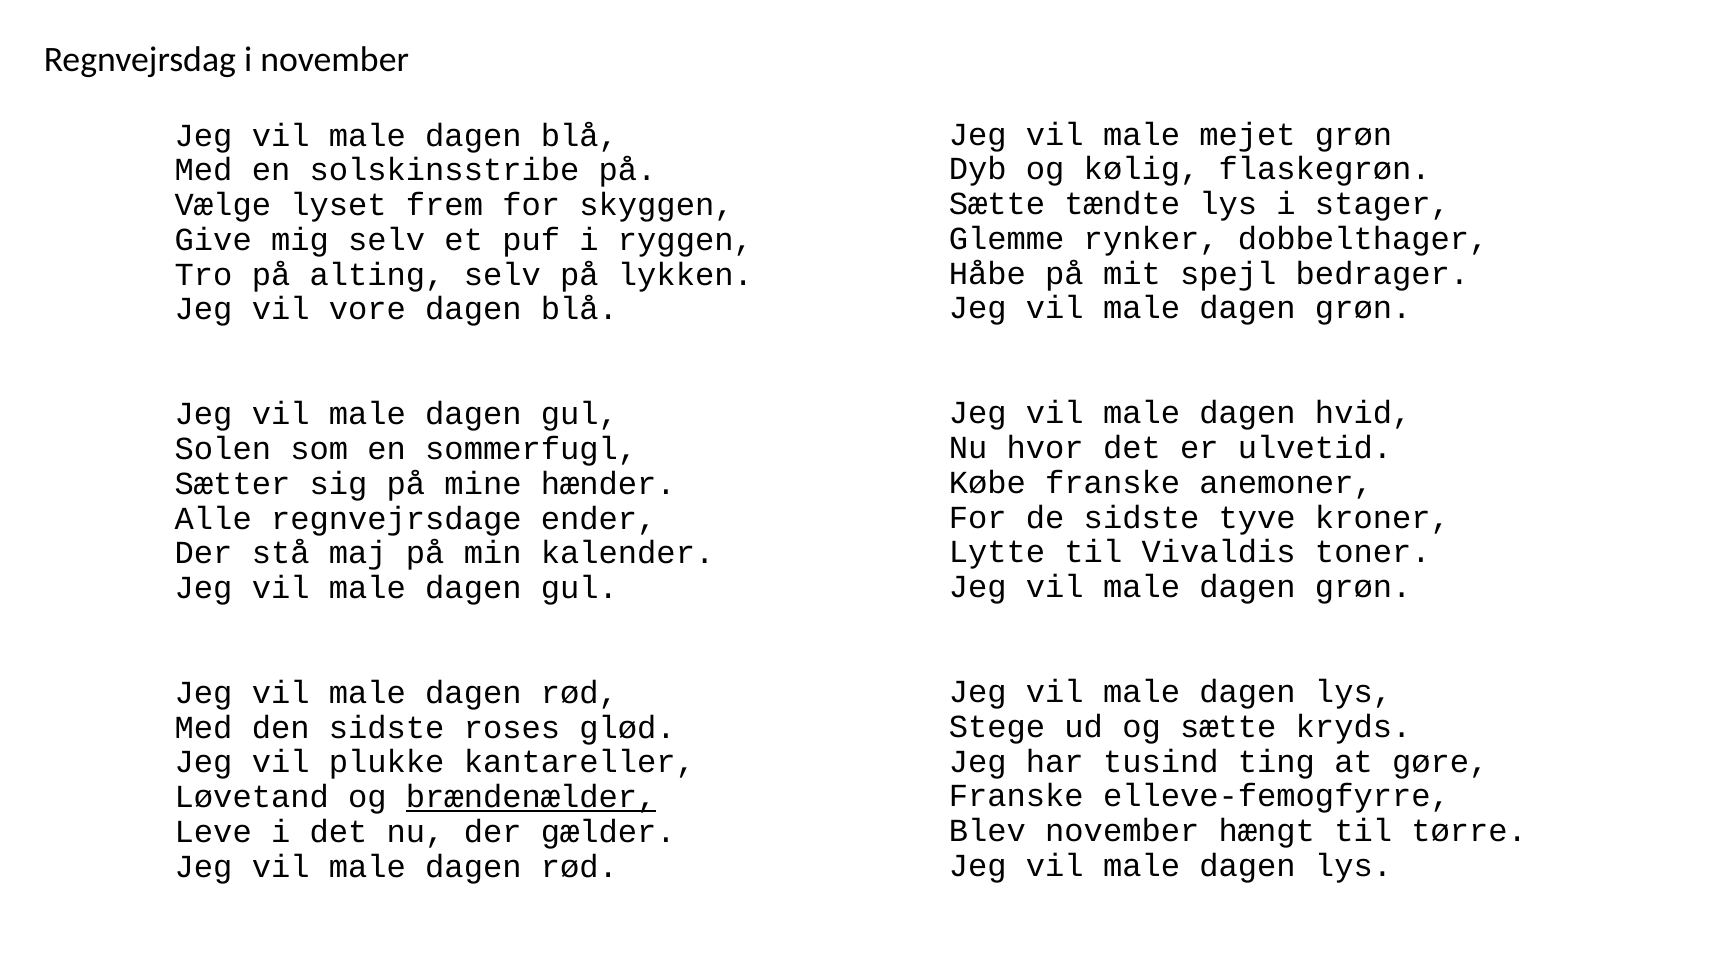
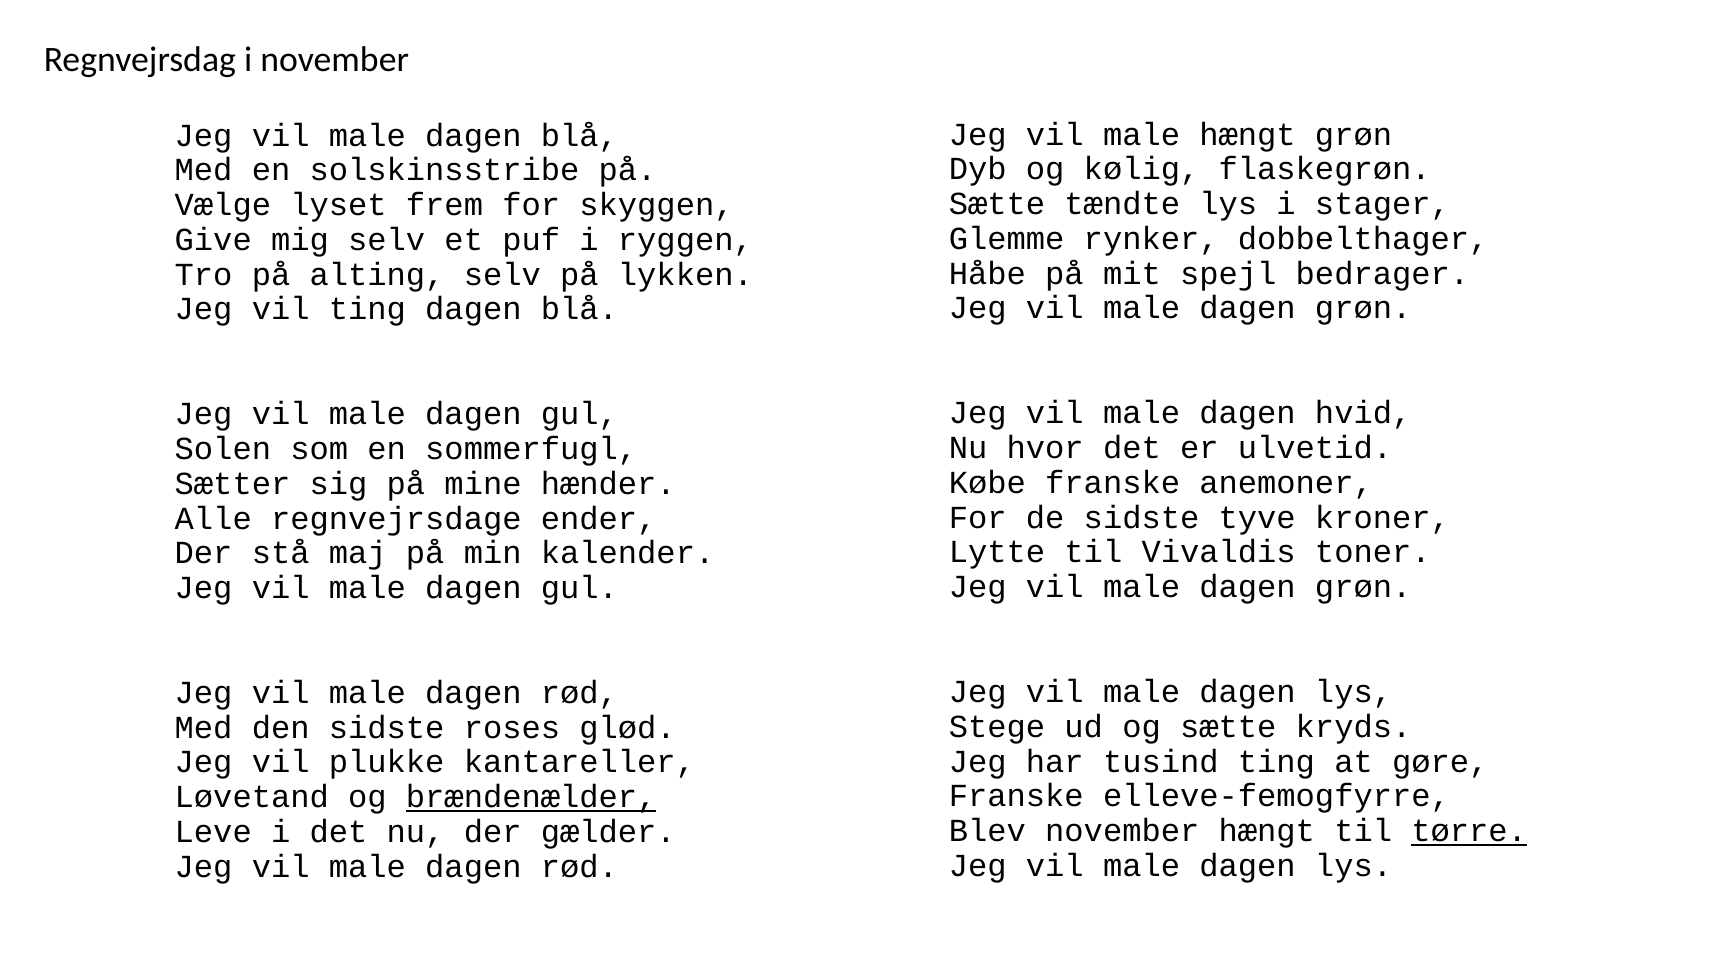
male mejet: mejet -> hængt
vil vore: vore -> ting
tørre underline: none -> present
